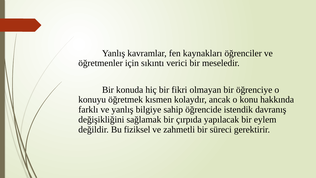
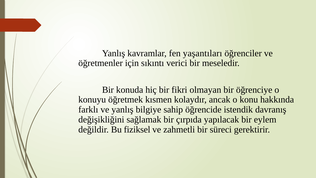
kaynakları: kaynakları -> yaşantıları
